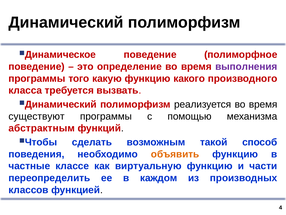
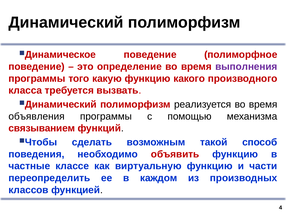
существуют: существуют -> объявления
абстрактным: абстрактным -> связыванием
объявить colour: orange -> red
